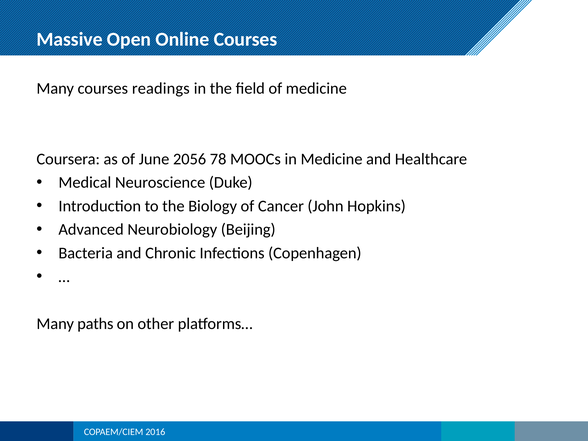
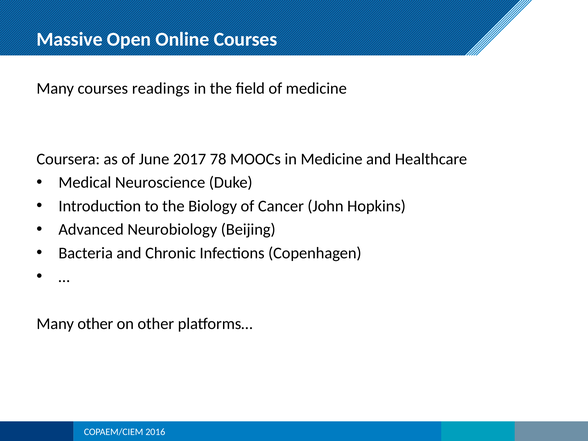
2056: 2056 -> 2017
Many paths: paths -> other
